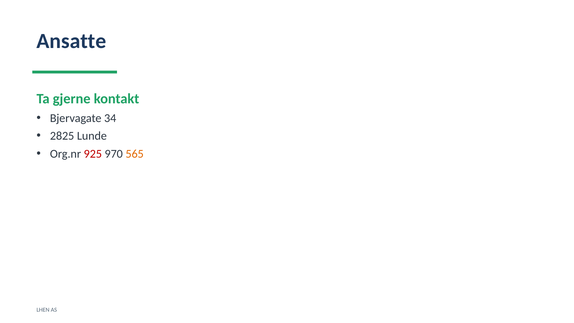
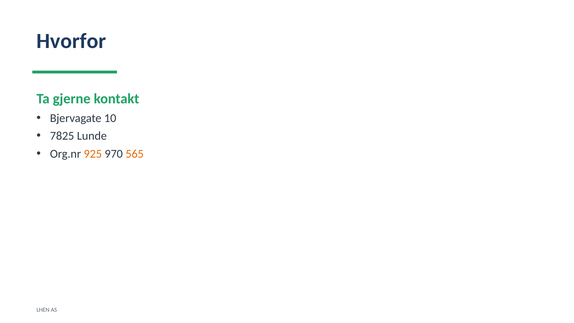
Ansatte: Ansatte -> Hvorfor
34: 34 -> 10
2825: 2825 -> 7825
925 colour: red -> orange
